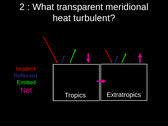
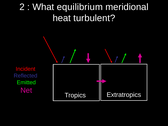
transparent: transparent -> equilibrium
